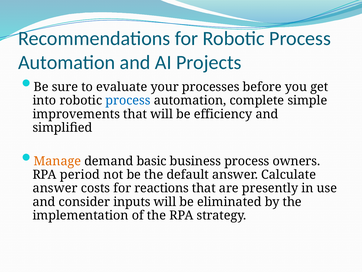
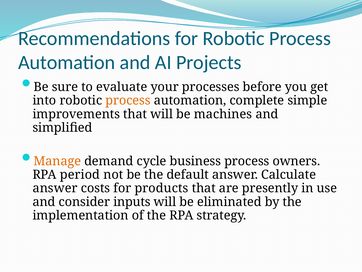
process at (128, 100) colour: blue -> orange
efficiency: efficiency -> machines
basic: basic -> cycle
reactions: reactions -> products
